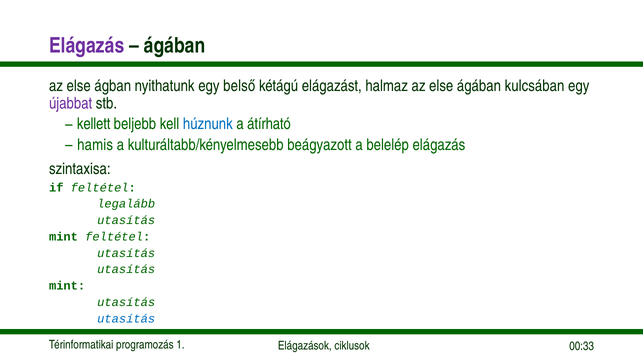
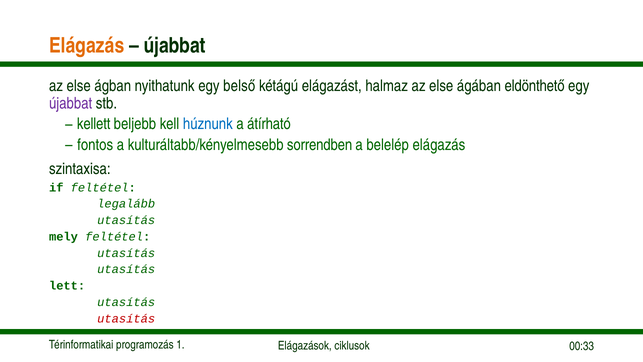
Elágazás at (87, 46) colour: purple -> orange
ágában at (175, 46): ágában -> újabbat
kulcsában: kulcsában -> eldönthető
hamis: hamis -> fontos
beágyazott: beágyazott -> sorrendben
mint at (63, 236): mint -> mely
mint at (67, 286): mint -> lett
utasítás at (126, 318) colour: blue -> red
